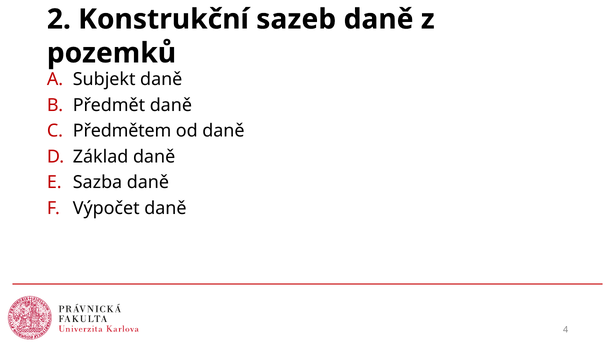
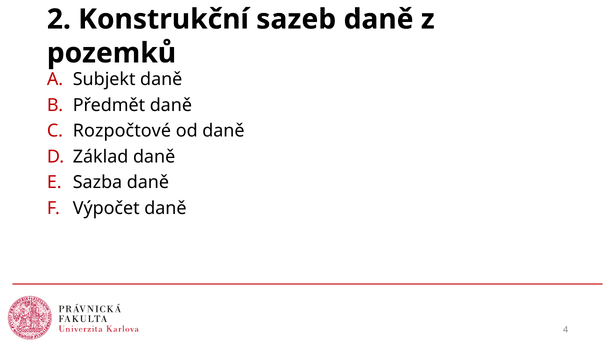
Předmětem: Předmětem -> Rozpočtové
